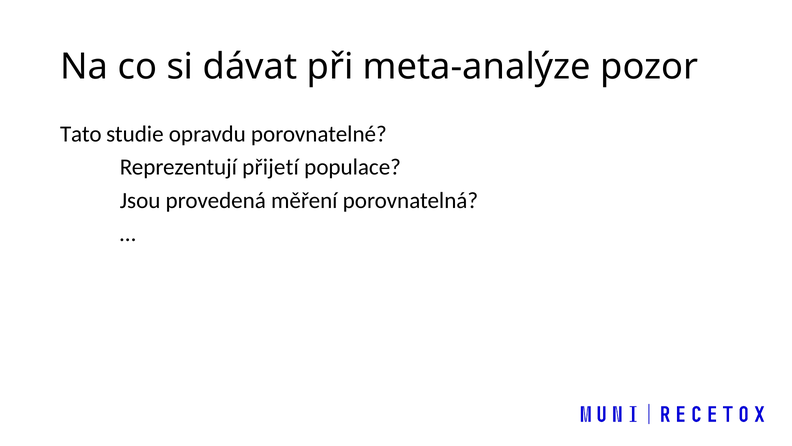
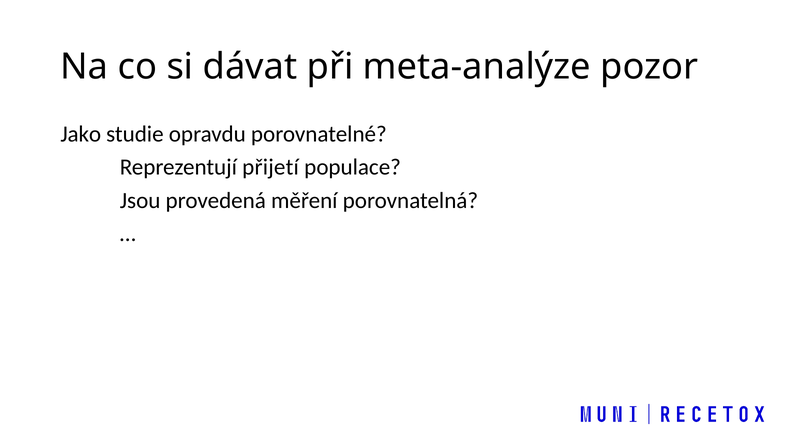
Tato: Tato -> Jako
